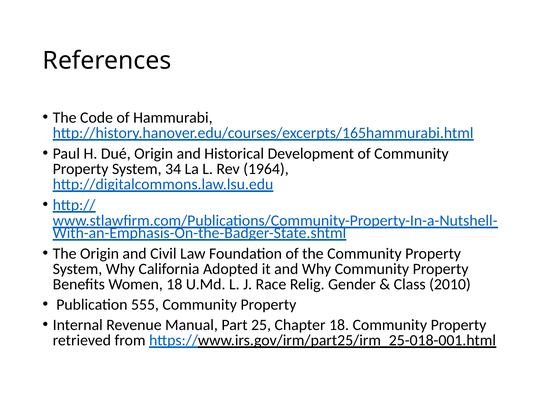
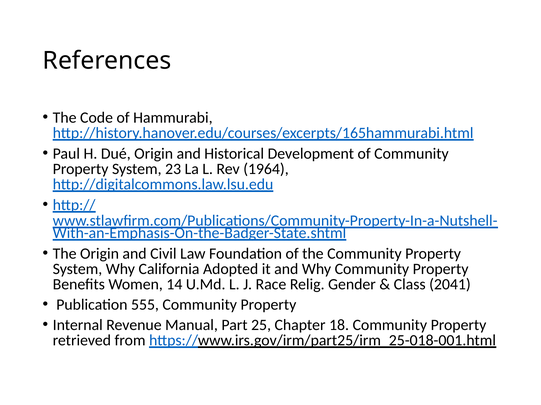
34: 34 -> 23
Women 18: 18 -> 14
2010: 2010 -> 2041
